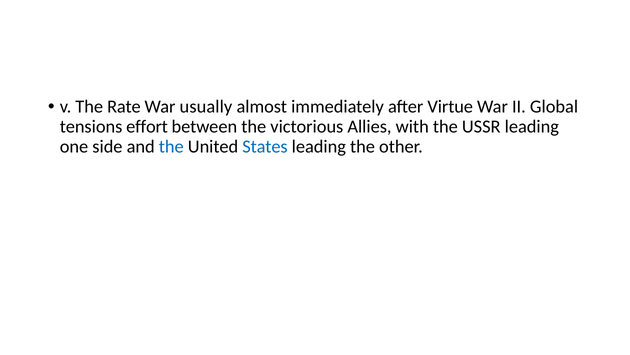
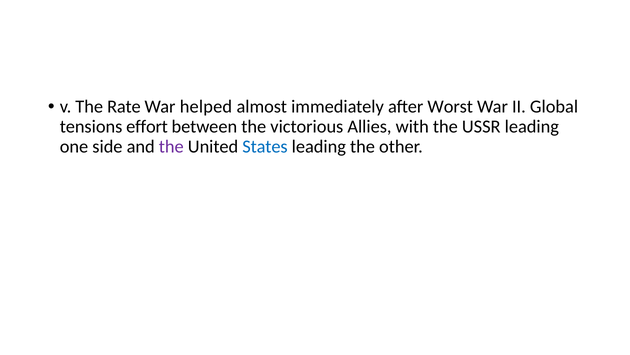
usually: usually -> helped
Virtue: Virtue -> Worst
the at (171, 146) colour: blue -> purple
